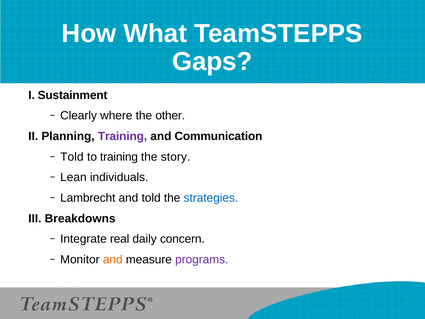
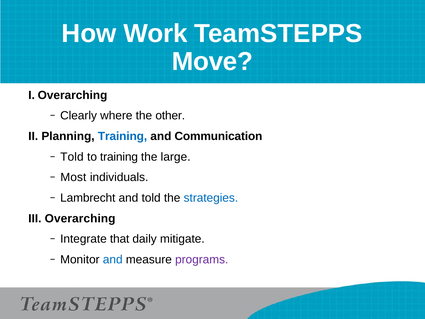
What: What -> Work
Gaps: Gaps -> Move
I Sustainment: Sustainment -> Overarching
Training at (123, 136) colour: purple -> blue
story: story -> large
Lean: Lean -> Most
III Breakdowns: Breakdowns -> Overarching
real: real -> that
concern: concern -> mitigate
and at (113, 259) colour: orange -> blue
